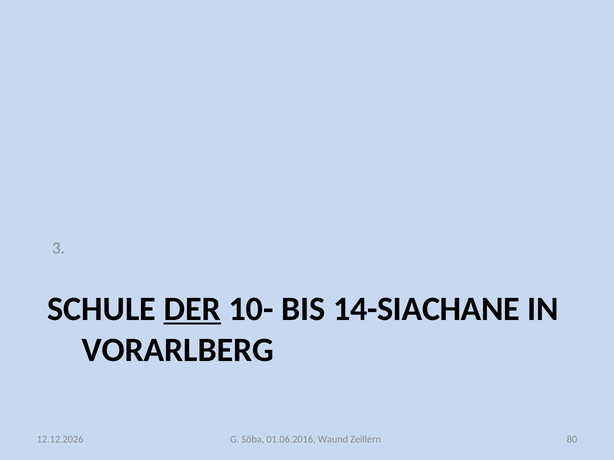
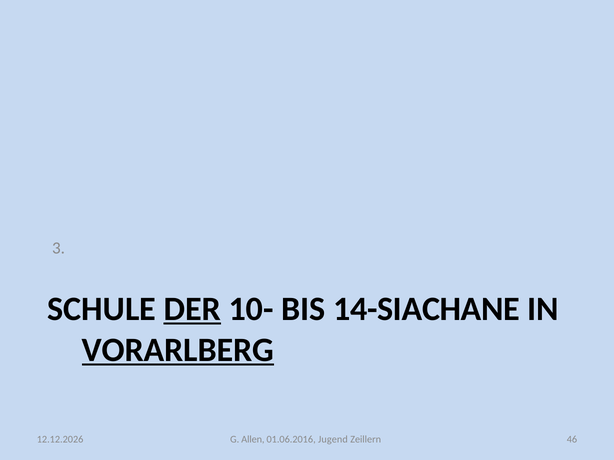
VORARLBERG underline: none -> present
Söba: Söba -> Allen
Waund: Waund -> Jugend
80: 80 -> 46
